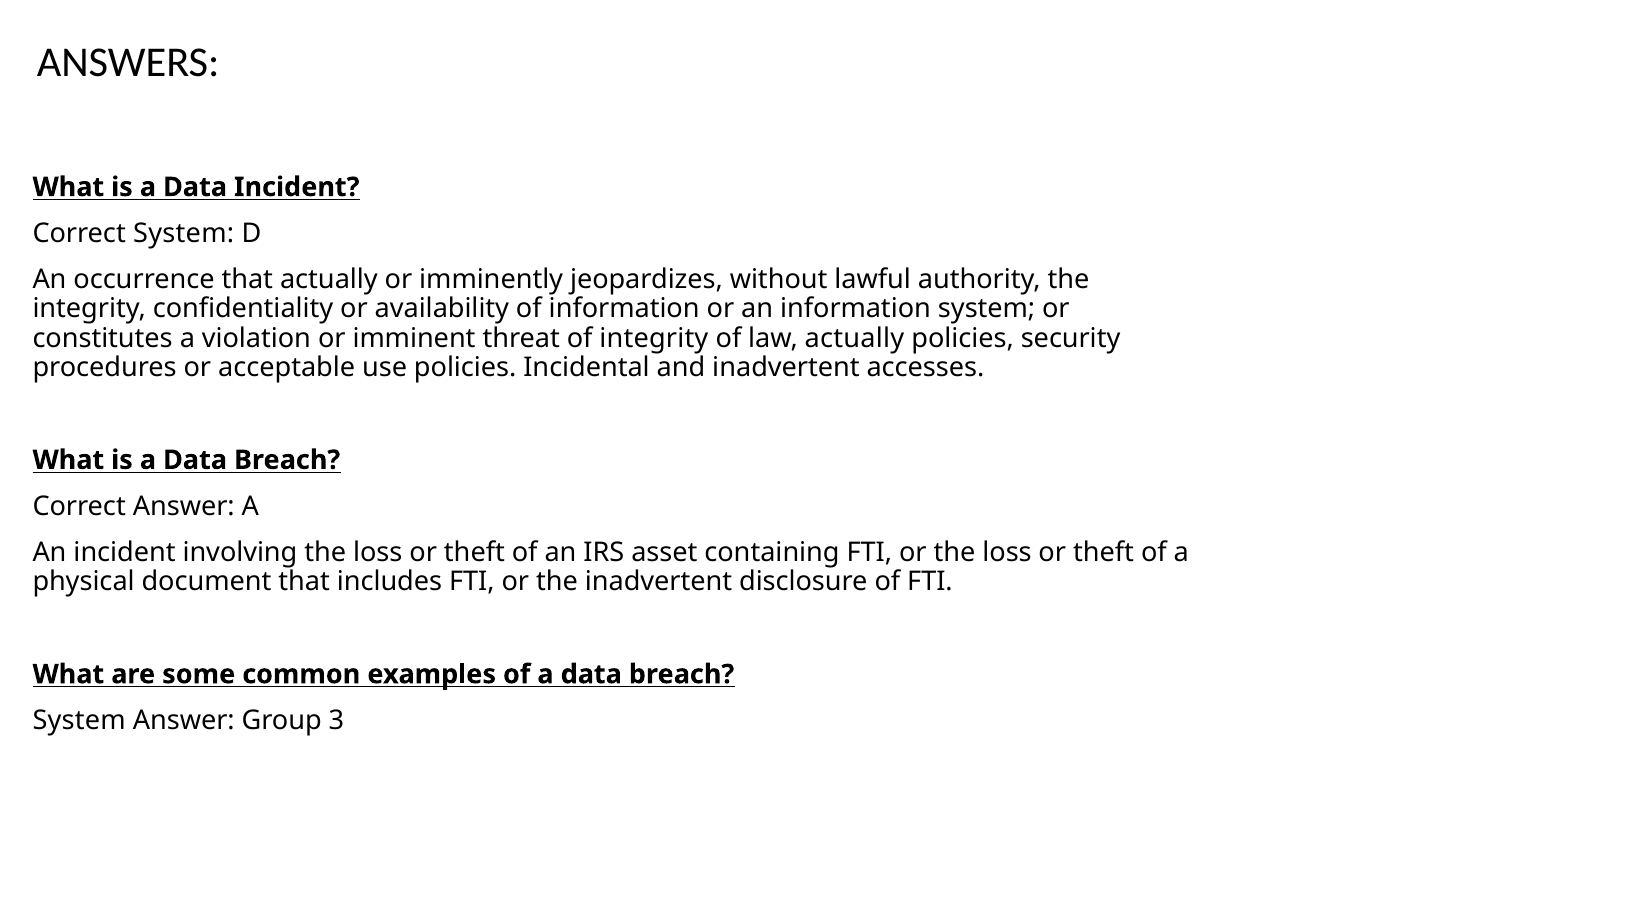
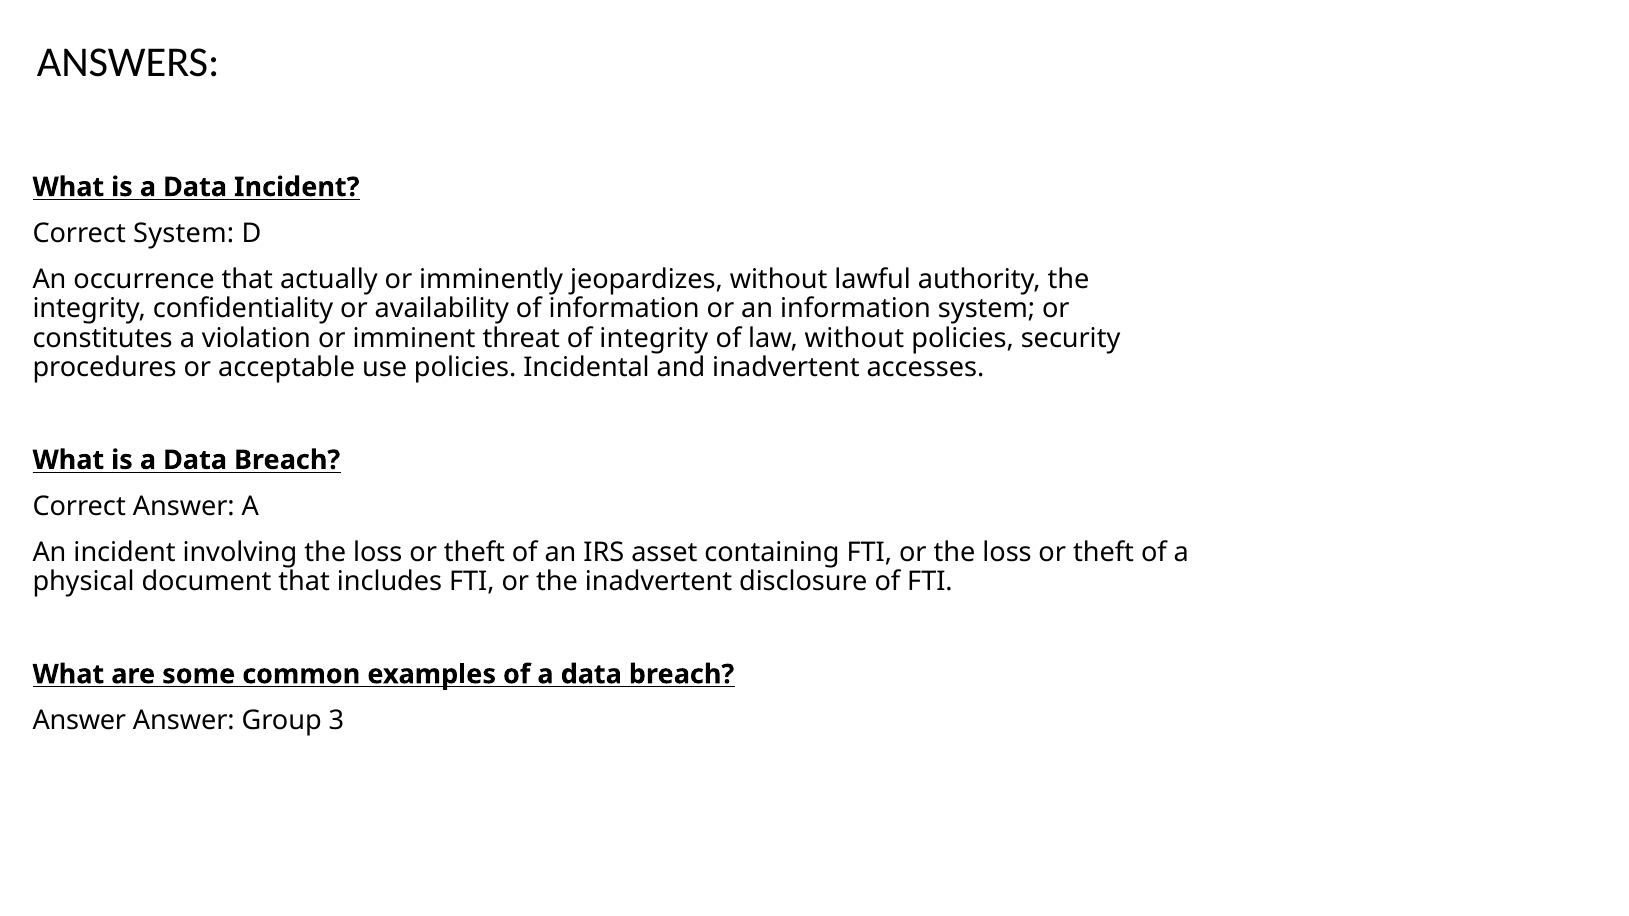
law actually: actually -> without
System at (79, 721): System -> Answer
